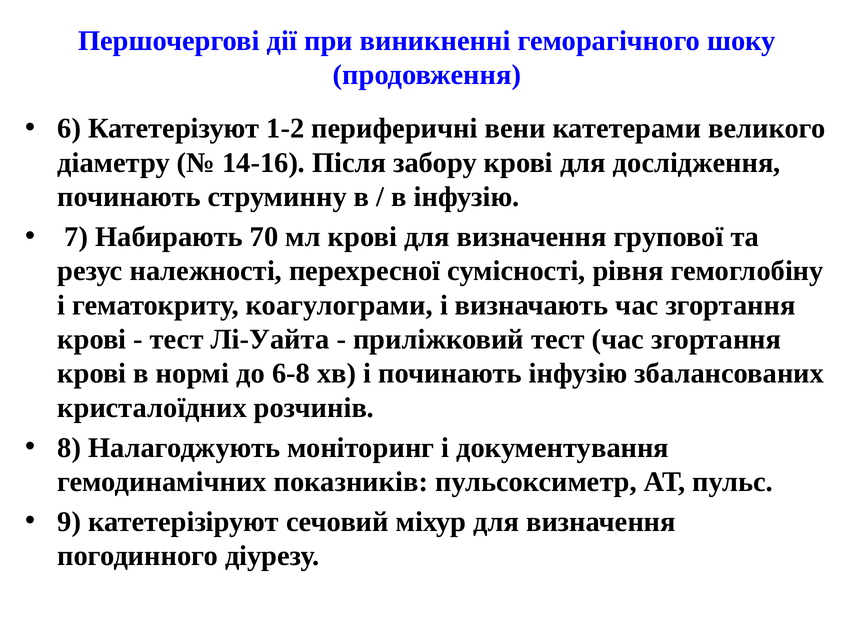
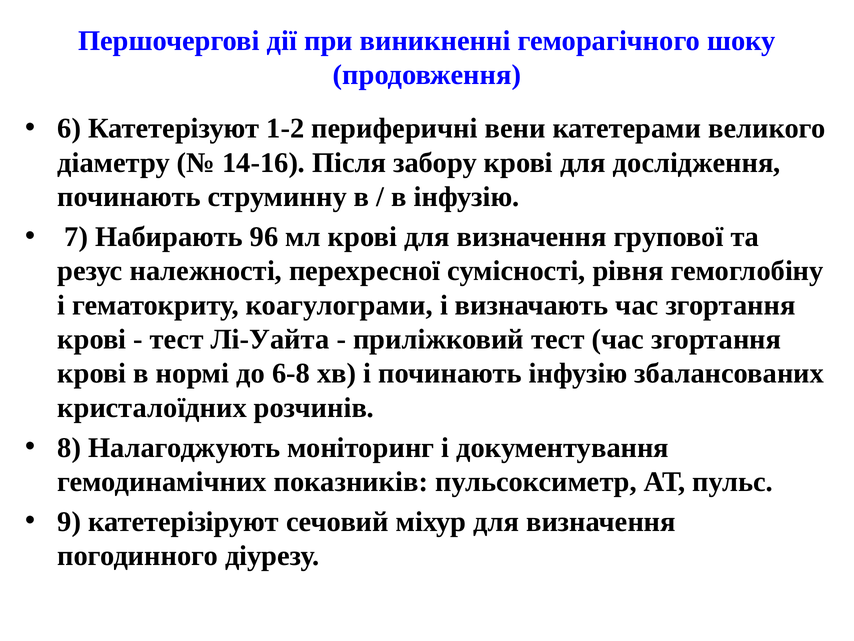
70: 70 -> 96
